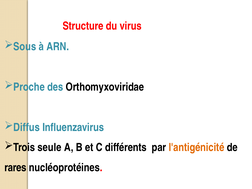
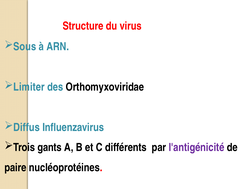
Proche: Proche -> Limiter
seule: seule -> gants
l'antigénicité colour: orange -> purple
rares: rares -> paire
